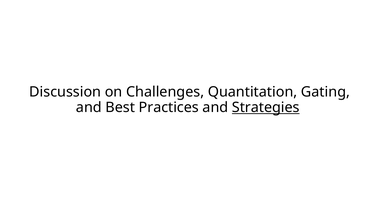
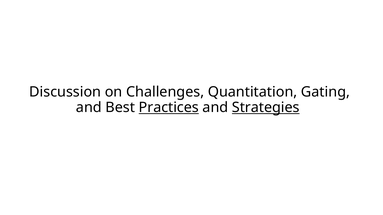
Practices underline: none -> present
